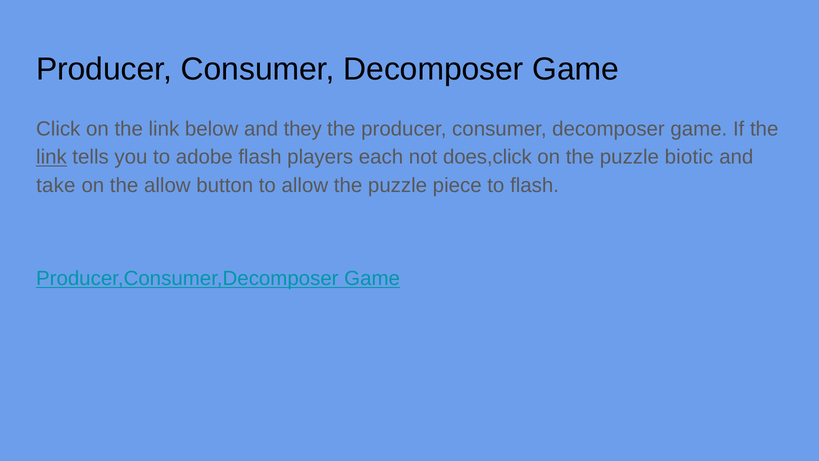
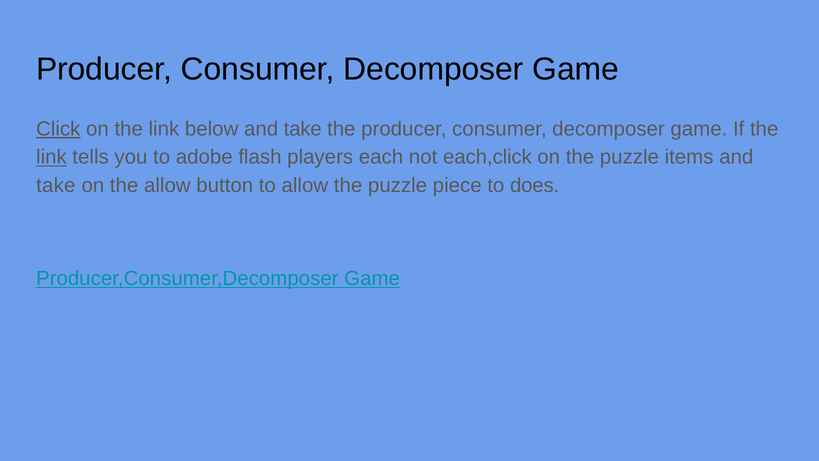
Click underline: none -> present
below and they: they -> take
does,click: does,click -> each,click
biotic: biotic -> items
to flash: flash -> does
